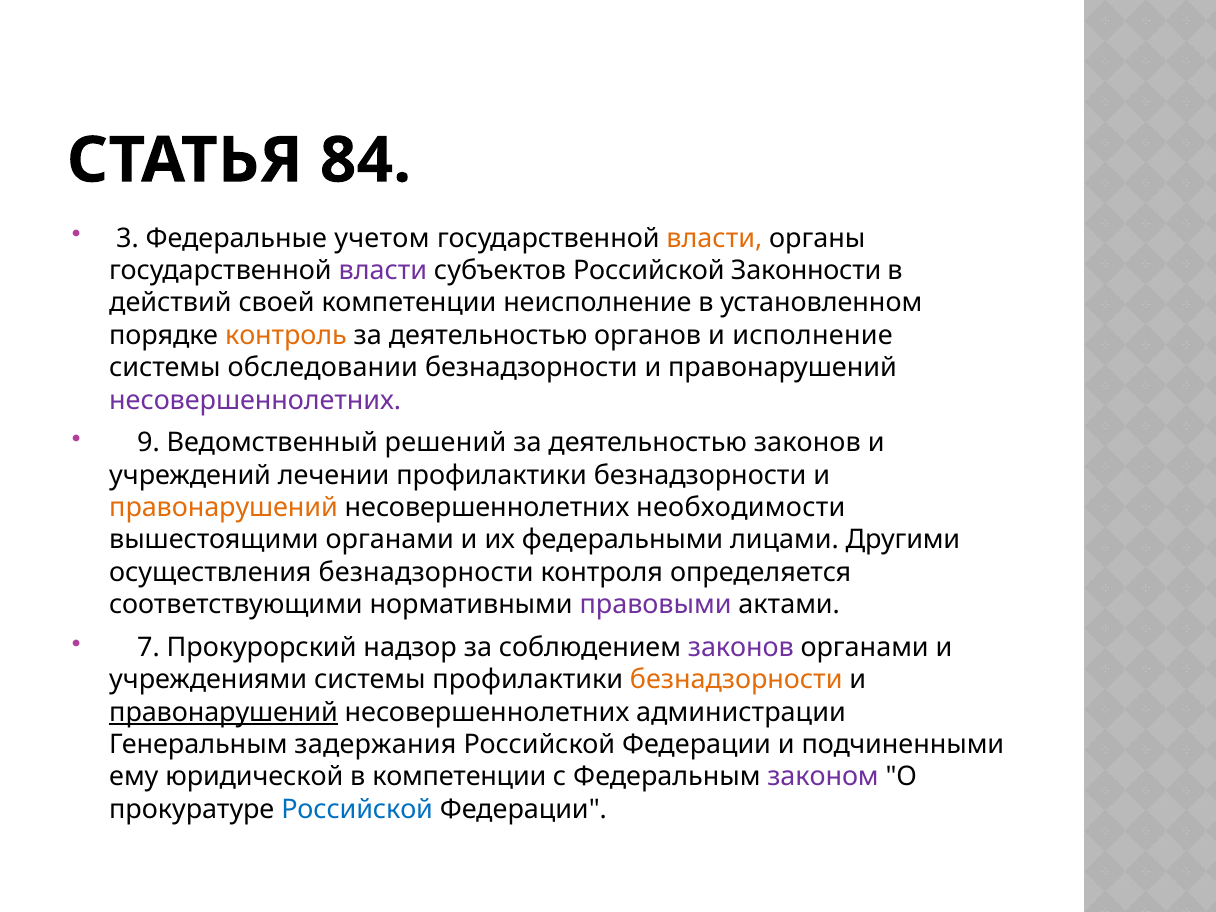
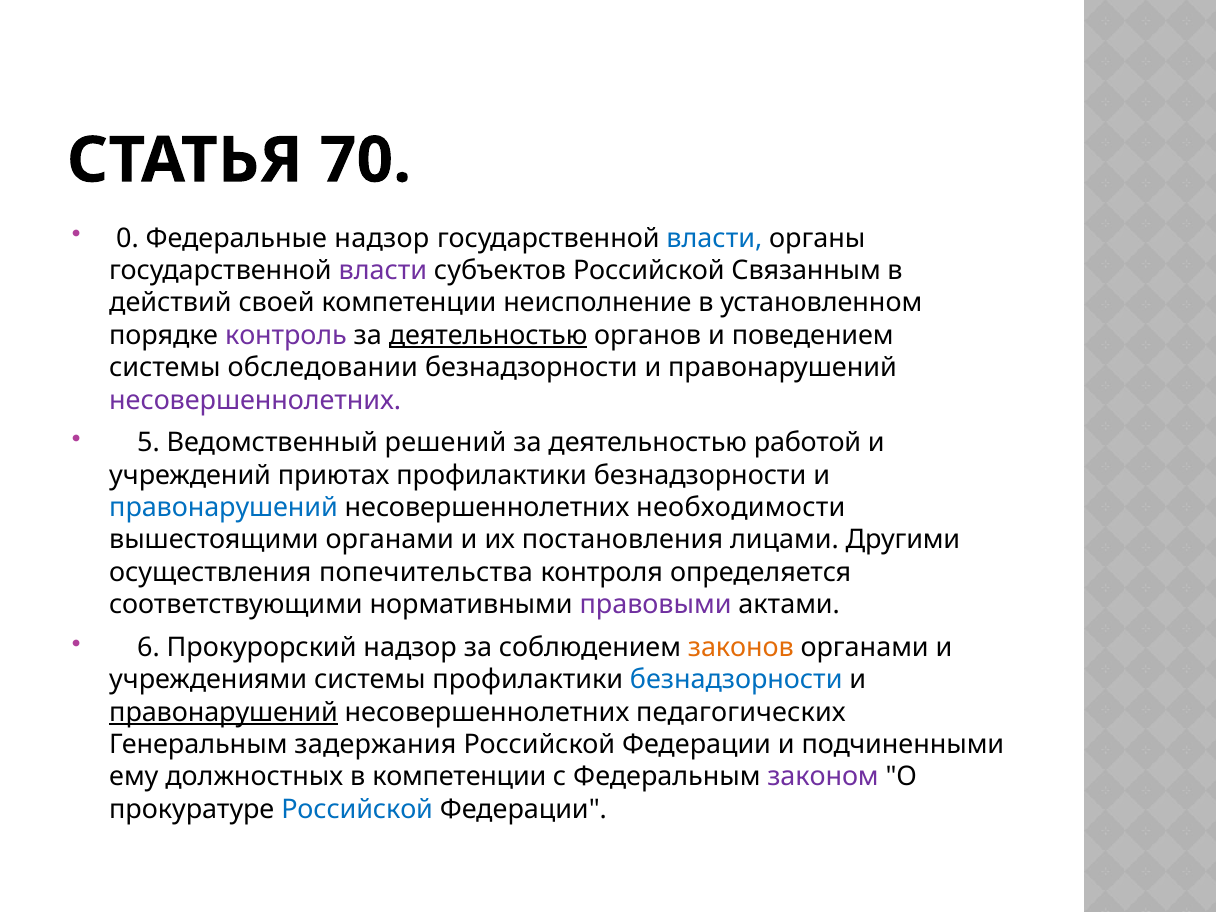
84: 84 -> 70
3: 3 -> 0
Федеральные учетом: учетом -> надзор
власти at (714, 238) colour: orange -> blue
Законности: Законности -> Связанным
контроль colour: orange -> purple
деятельностью at (488, 335) underline: none -> present
исполнение: исполнение -> поведением
9: 9 -> 5
деятельностью законов: законов -> работой
лечении: лечении -> приютах
правонарушений at (224, 508) colour: orange -> blue
федеральными: федеральными -> постановления
осуществления безнадзорности: безнадзорности -> попечительства
7: 7 -> 6
законов at (741, 647) colour: purple -> orange
безнадзорности at (736, 680) colour: orange -> blue
администрации: администрации -> педагогических
юридической: юридической -> должностных
